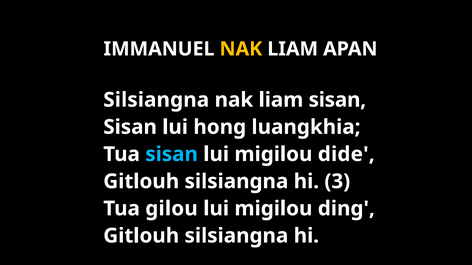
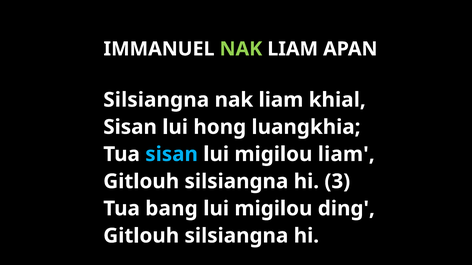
NAK at (241, 49) colour: yellow -> light green
liam sisan: sisan -> khial
migilou dide: dide -> liam
gilou: gilou -> bang
